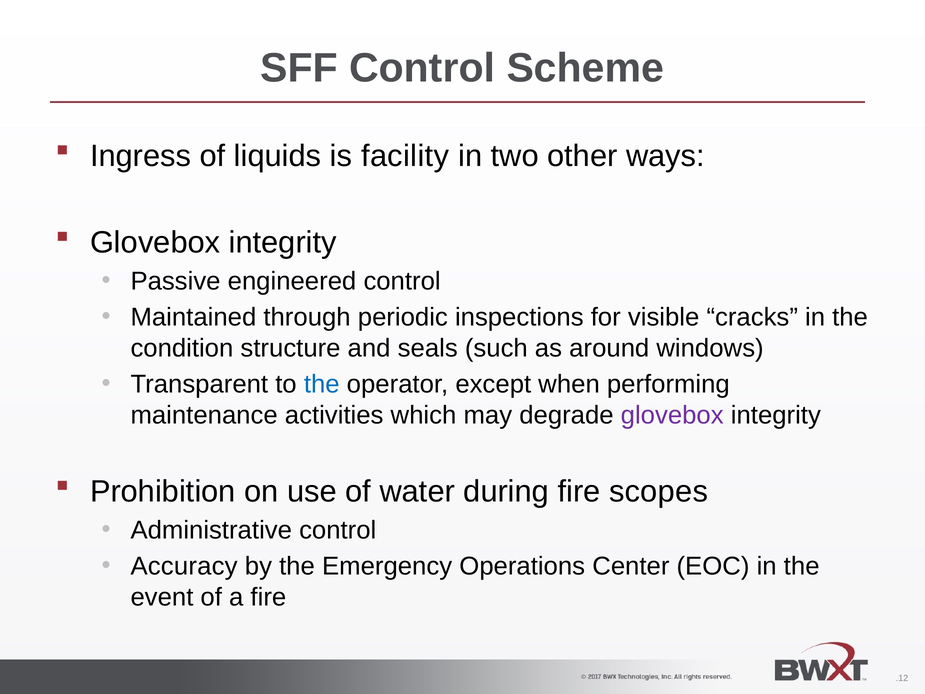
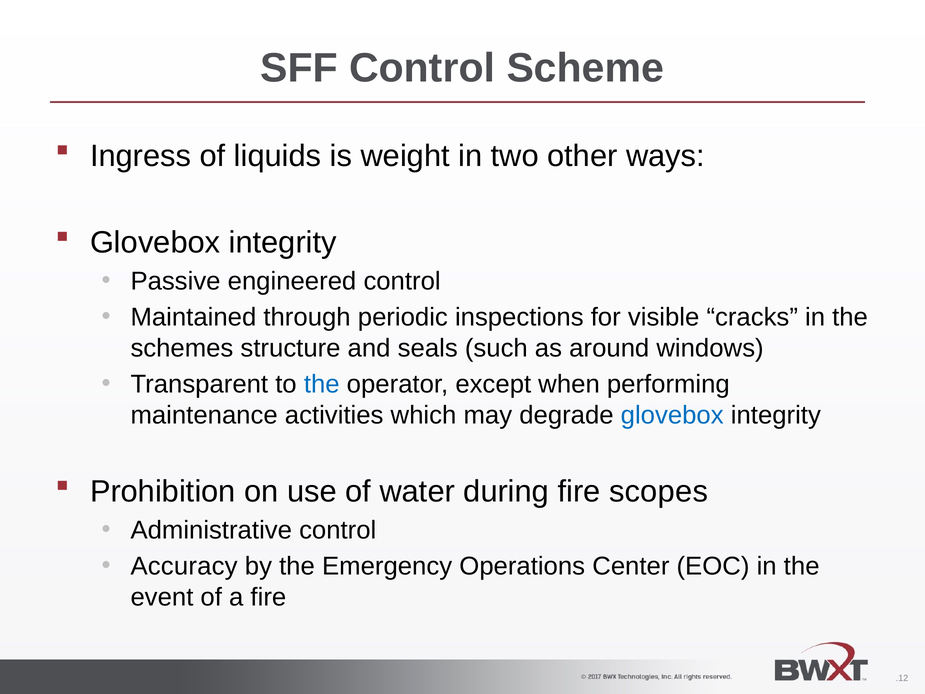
facility: facility -> weight
condition: condition -> schemes
glovebox at (672, 415) colour: purple -> blue
